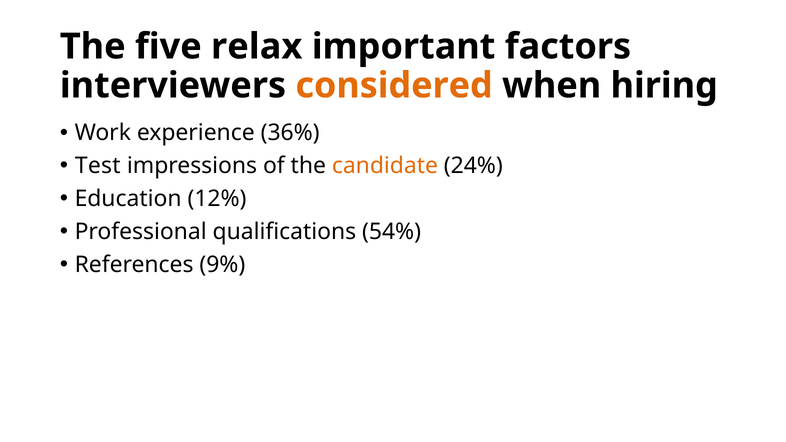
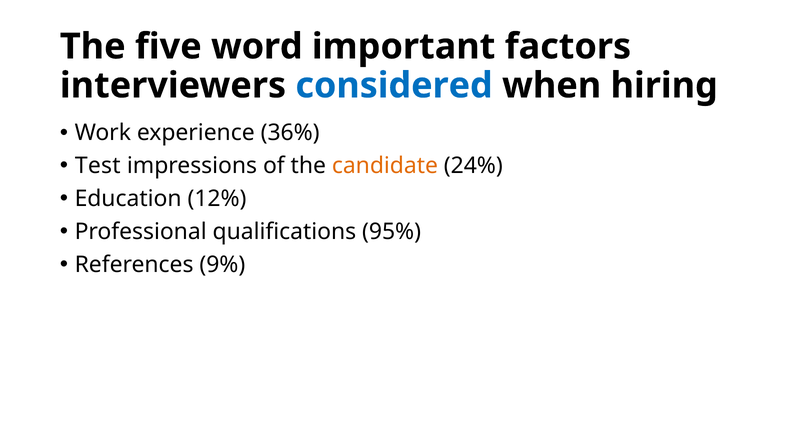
relax: relax -> word
considered colour: orange -> blue
54%: 54% -> 95%
